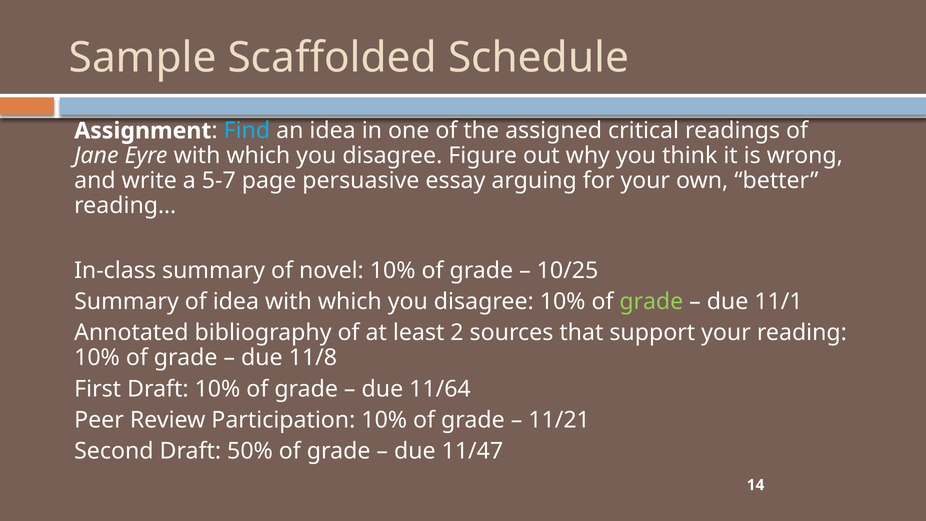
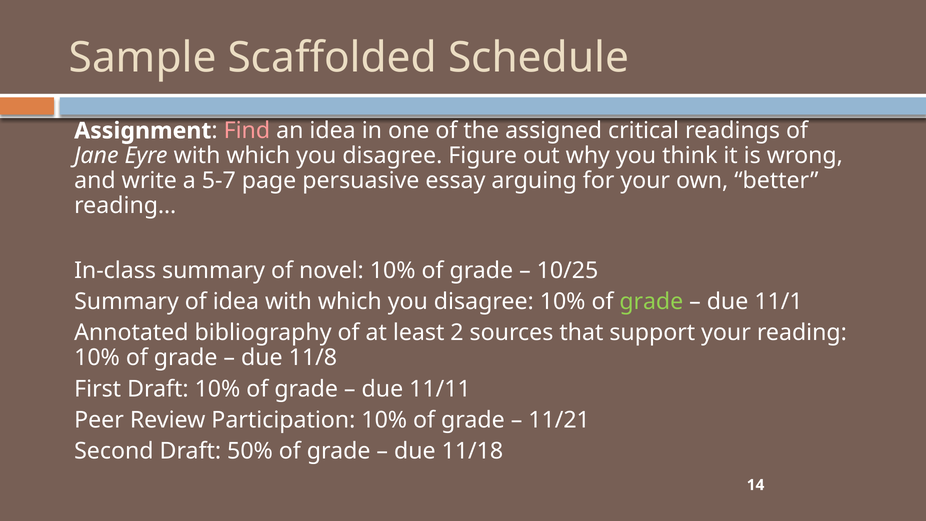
Find colour: light blue -> pink
11/64: 11/64 -> 11/11
11/47: 11/47 -> 11/18
